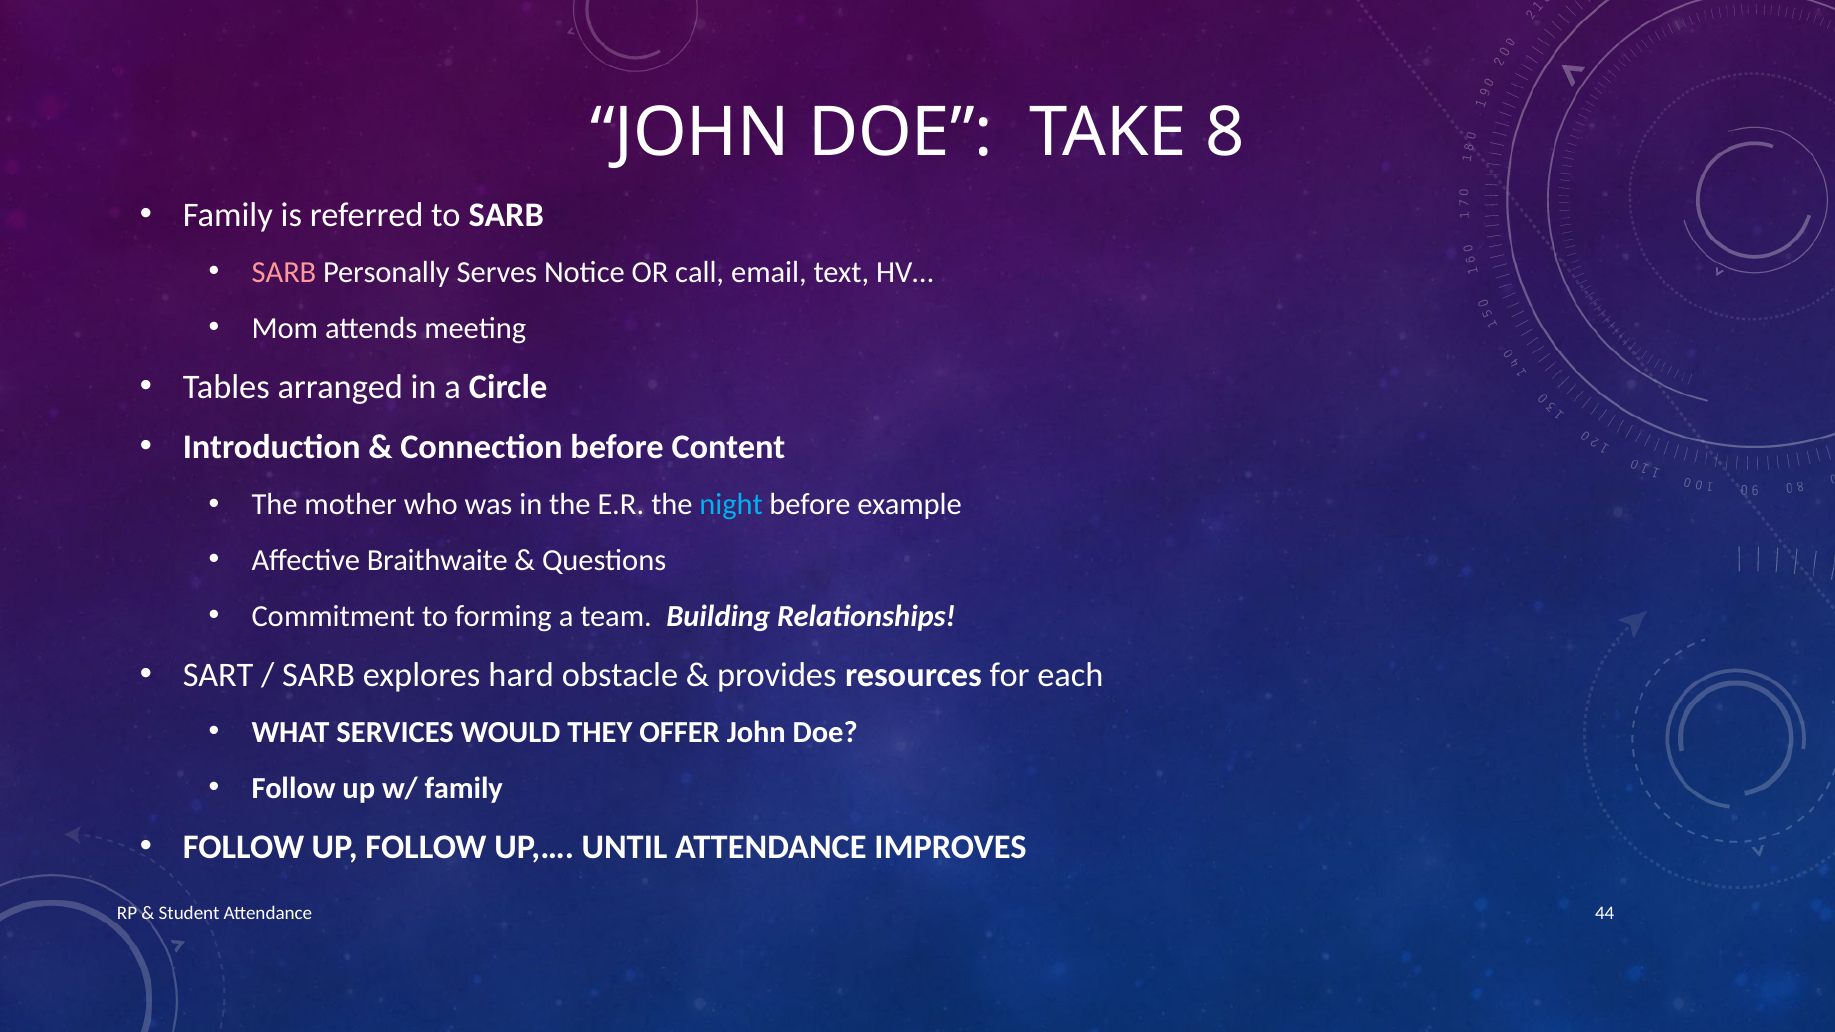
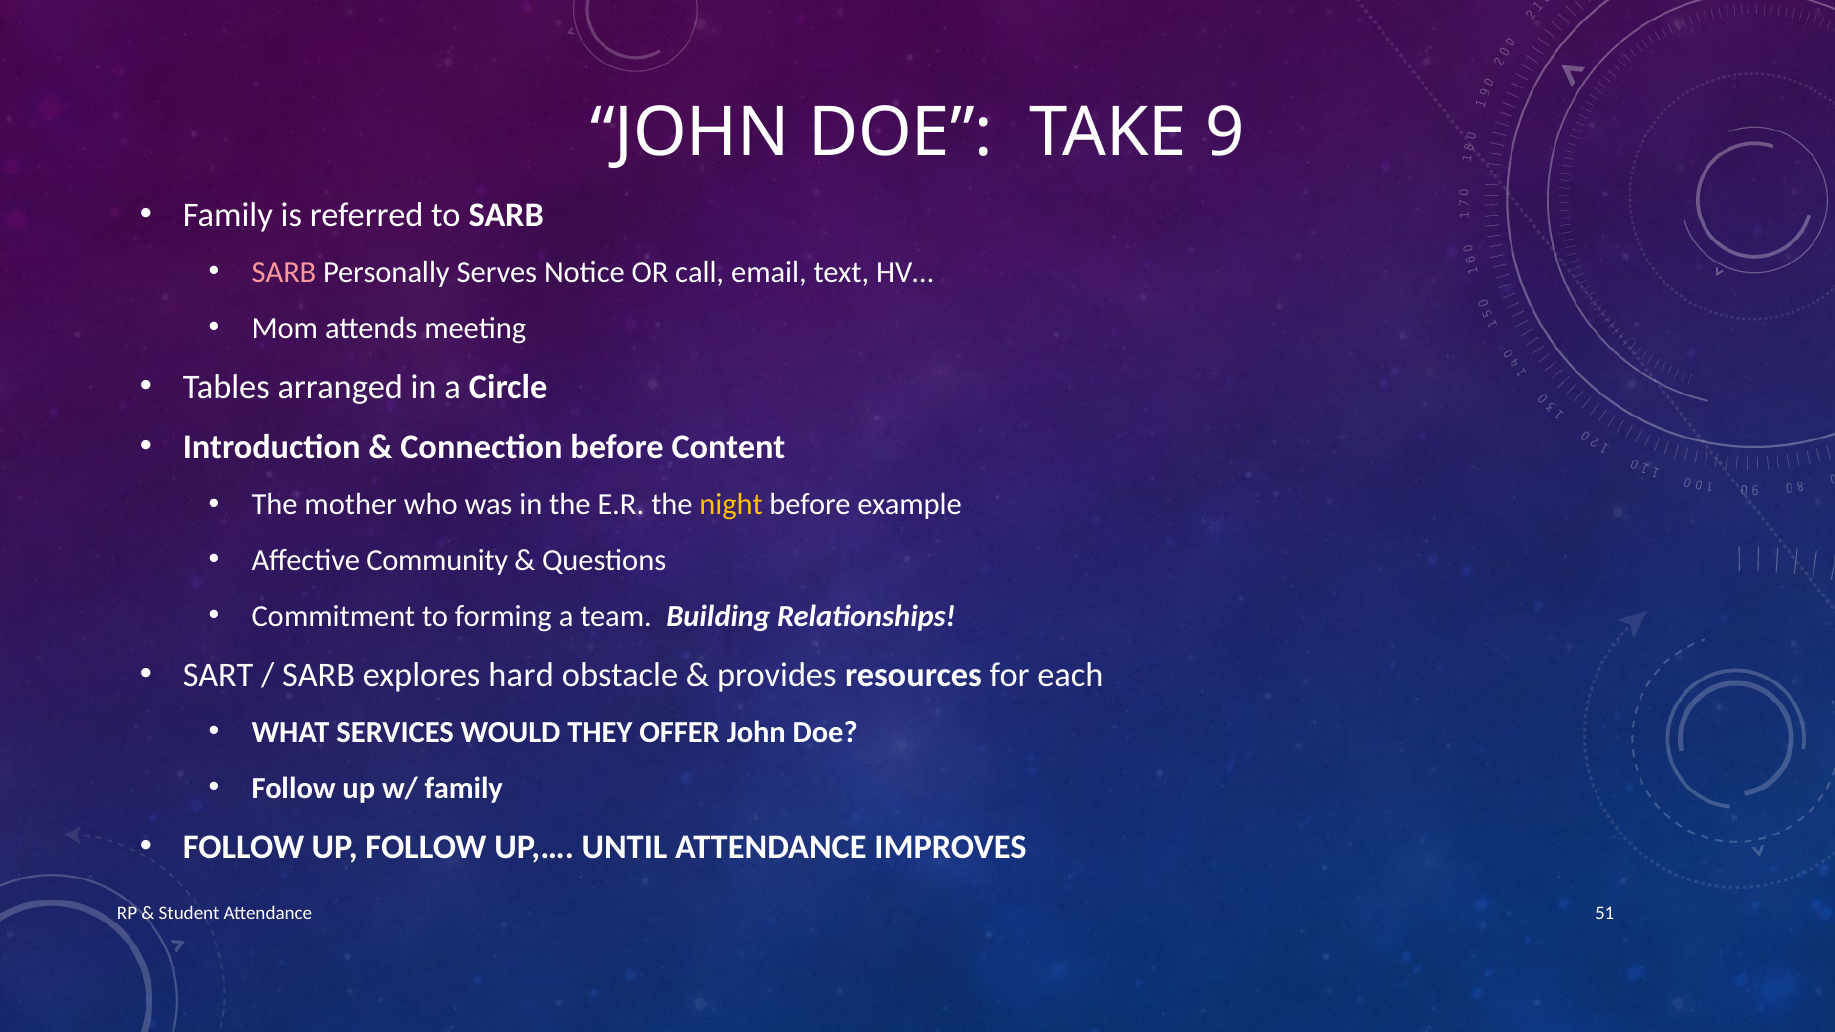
8: 8 -> 9
night colour: light blue -> yellow
Braithwaite: Braithwaite -> Community
44: 44 -> 51
